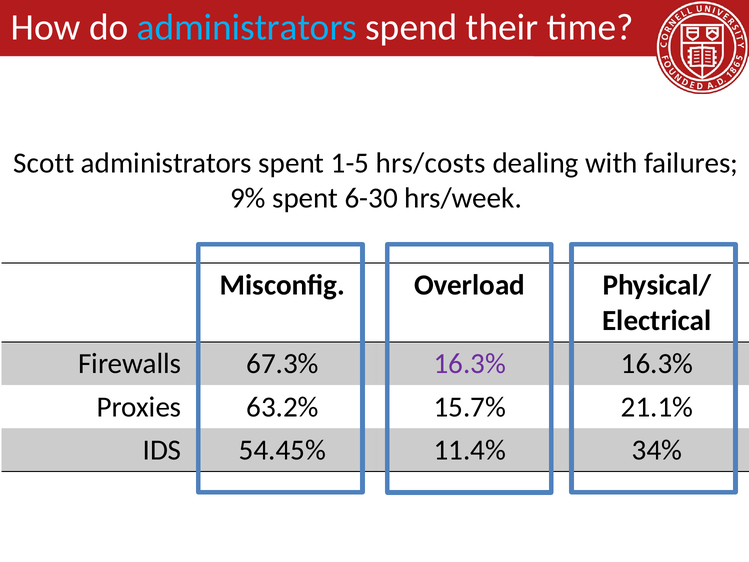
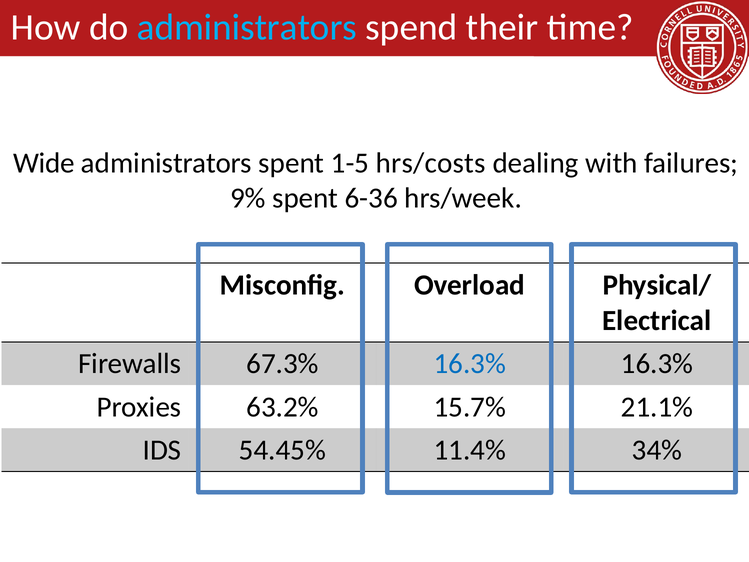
Scott: Scott -> Wide
6-30: 6-30 -> 6-36
16.3% at (470, 364) colour: purple -> blue
